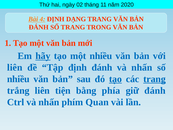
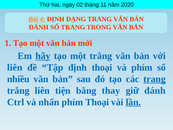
một nhiều: nhiều -> trắng
định đánh: đánh -> thoại
nhấn at (142, 67): nhấn -> phím
tạo at (115, 79) underline: present -> none
phía: phía -> thay
phím Quan: Quan -> Thoại
lần underline: none -> present
